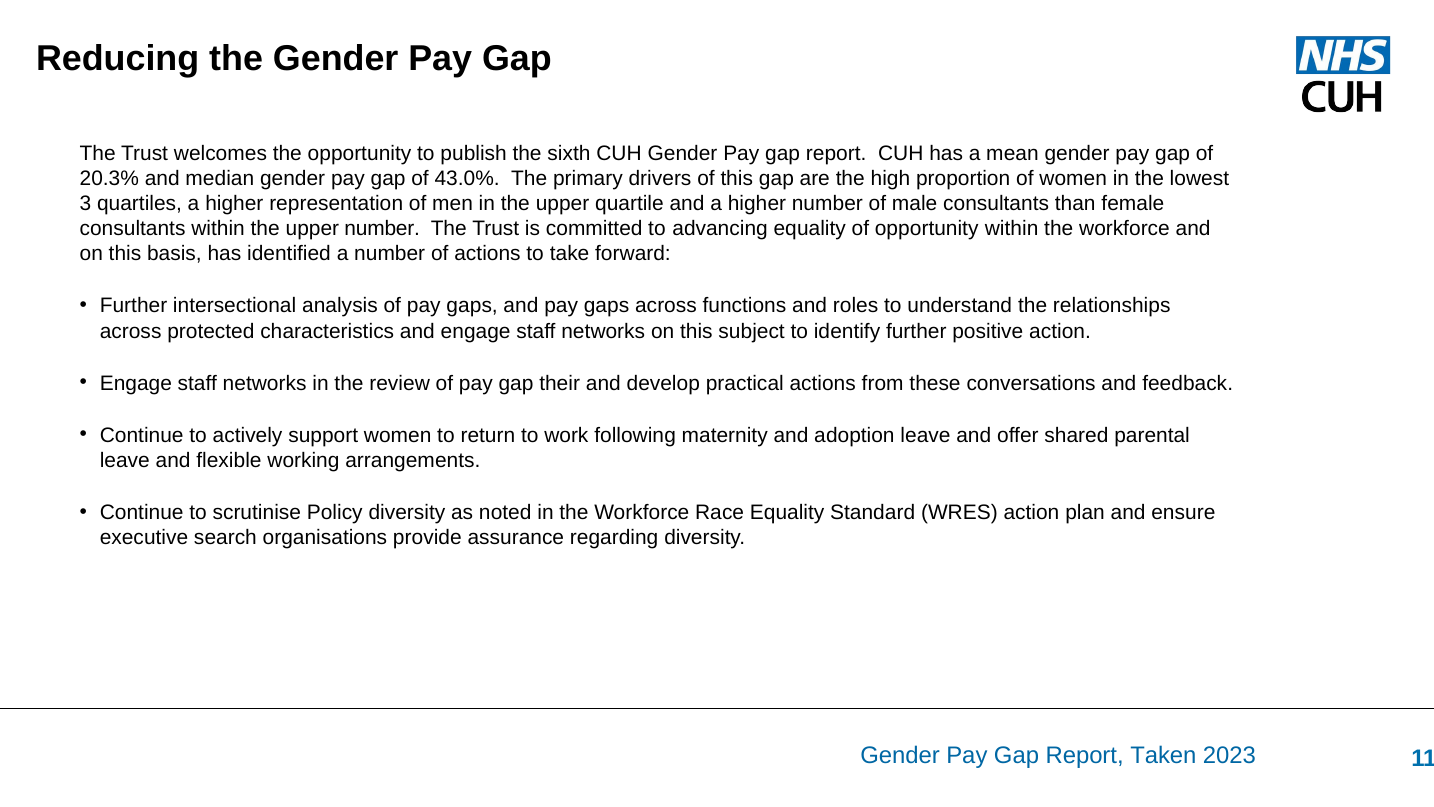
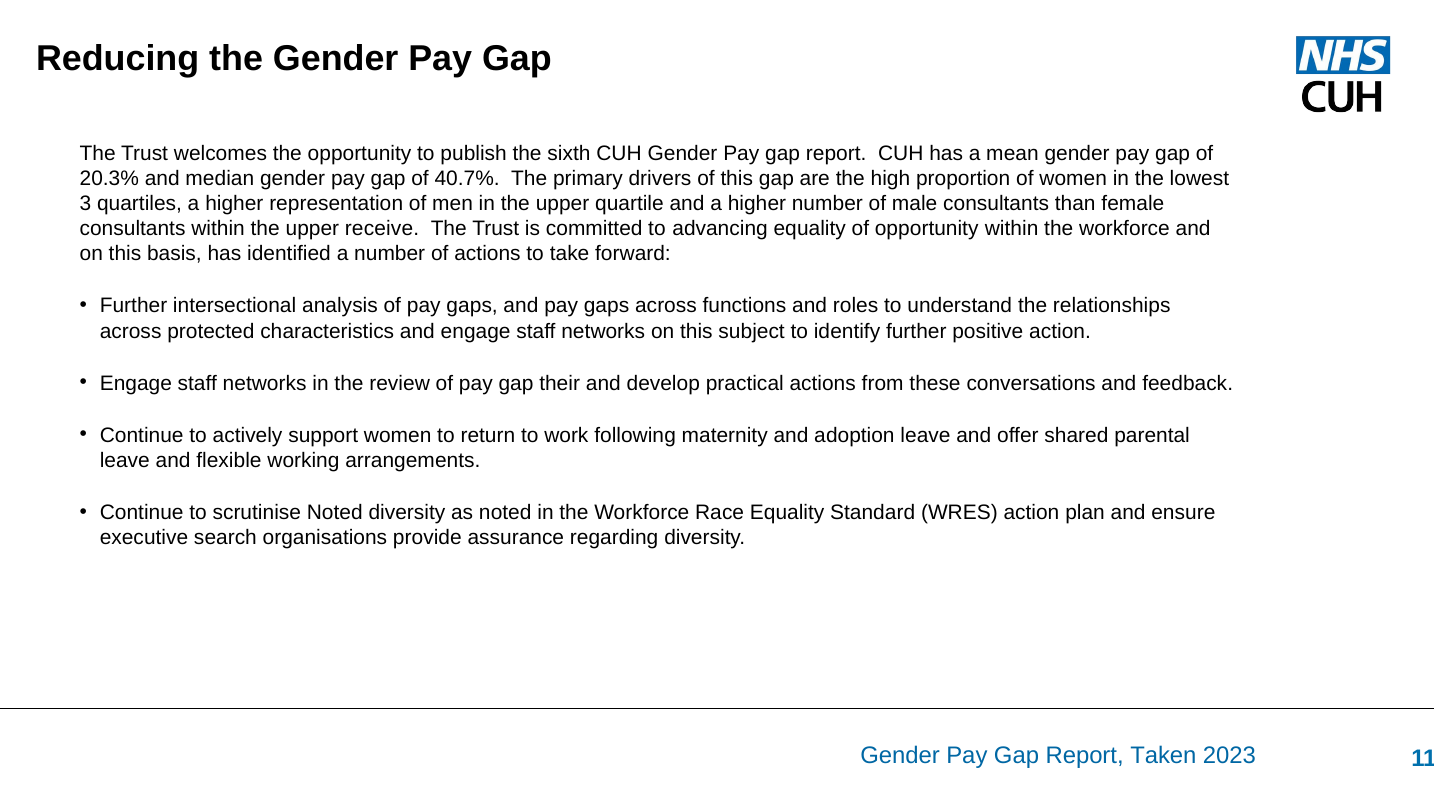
43.0%: 43.0% -> 40.7%
upper number: number -> receive
scrutinise Policy: Policy -> Noted
